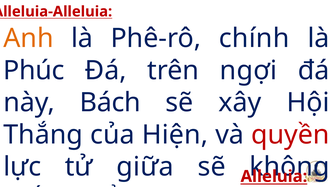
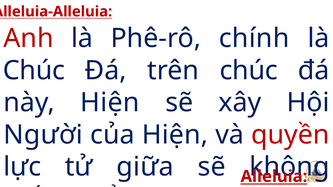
Anh colour: orange -> red
Phúc at (34, 71): Phúc -> Chúc
trên ngợi: ngợi -> chúc
này Bách: Bách -> Hiện
Thắng at (43, 135): Thắng -> Người
